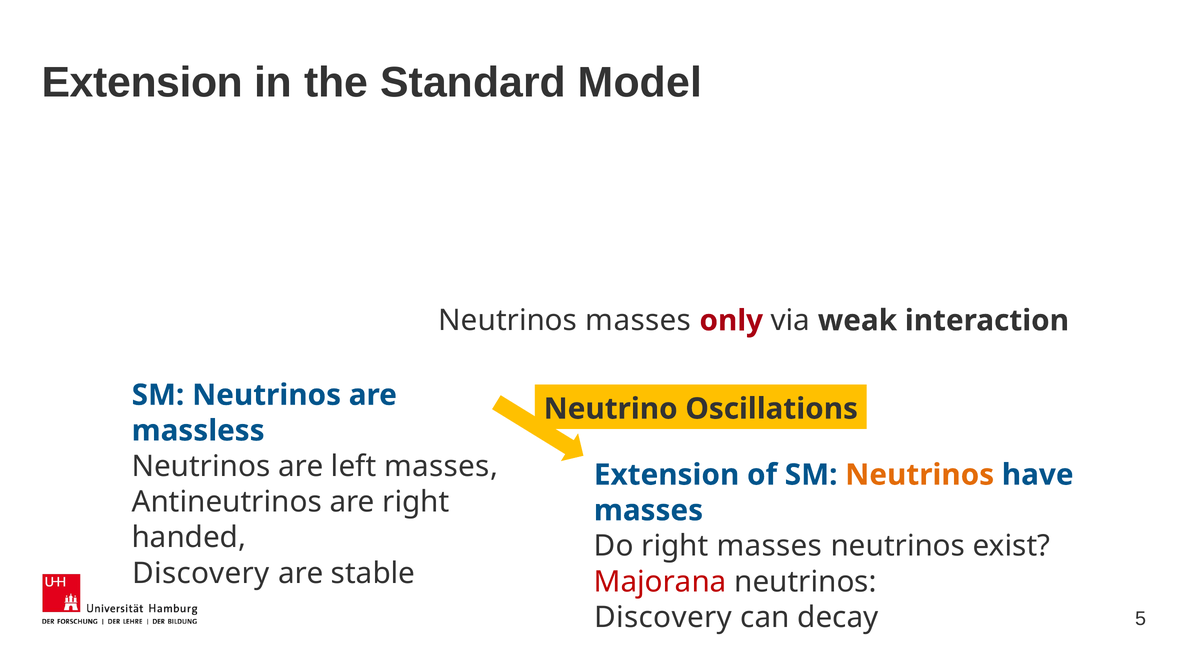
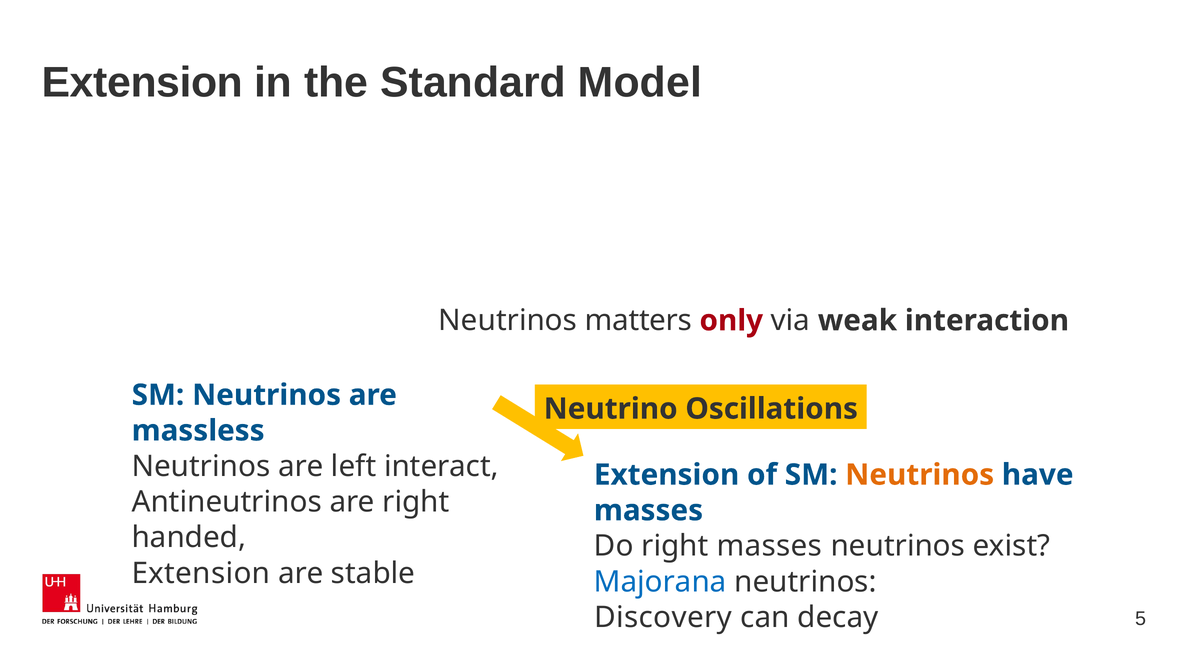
Neutrinos masses: masses -> matters
left masses: masses -> interact
Discovery at (201, 573): Discovery -> Extension
Majorana colour: red -> blue
